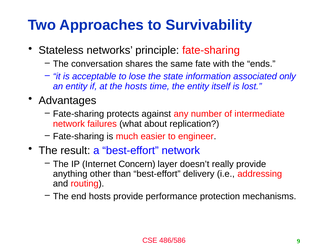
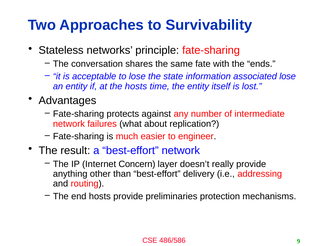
associated only: only -> lose
performance: performance -> preliminaries
